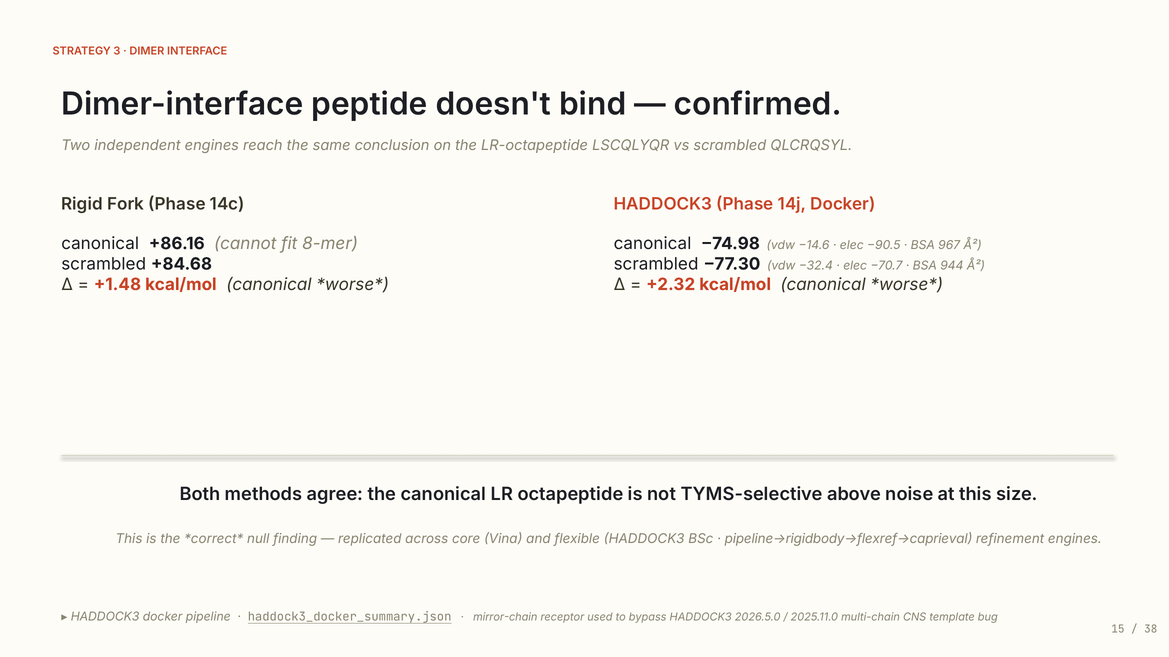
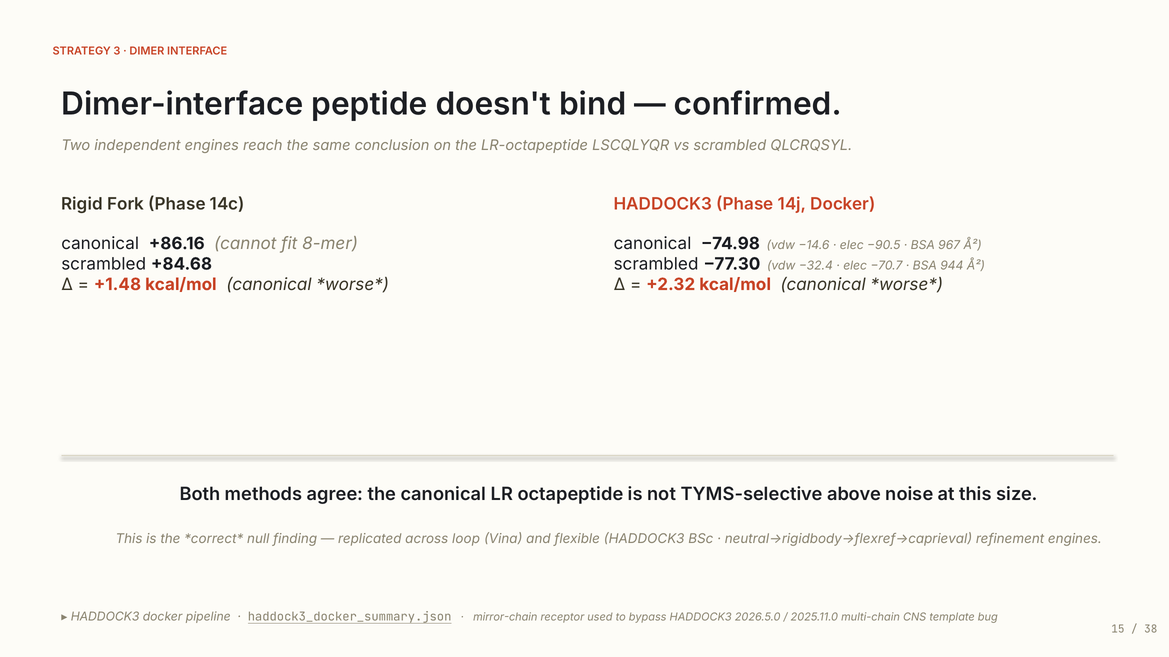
core: core -> loop
pipeline→rigidbody→flexref→caprieval: pipeline→rigidbody→flexref→caprieval -> neutral→rigidbody→flexref→caprieval
